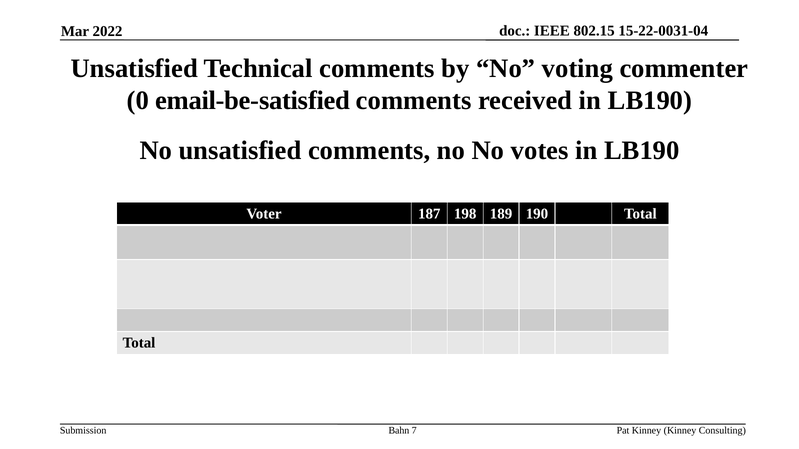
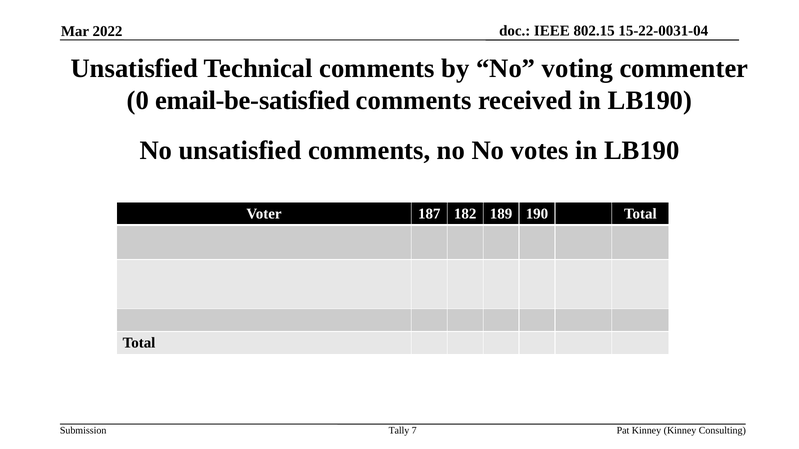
198: 198 -> 182
Bahn: Bahn -> Tally
